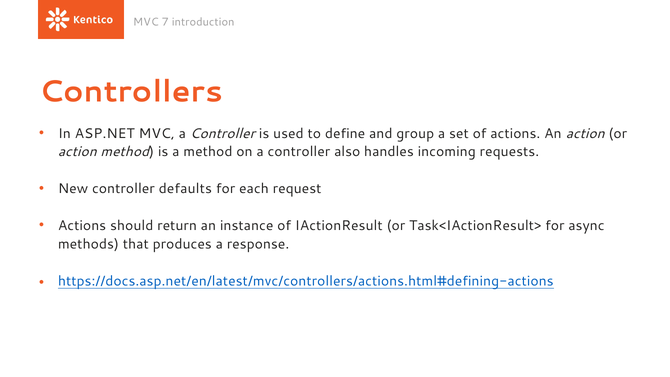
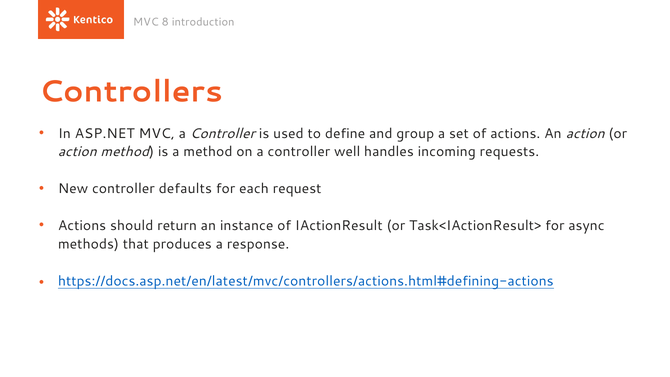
7: 7 -> 8
also: also -> well
